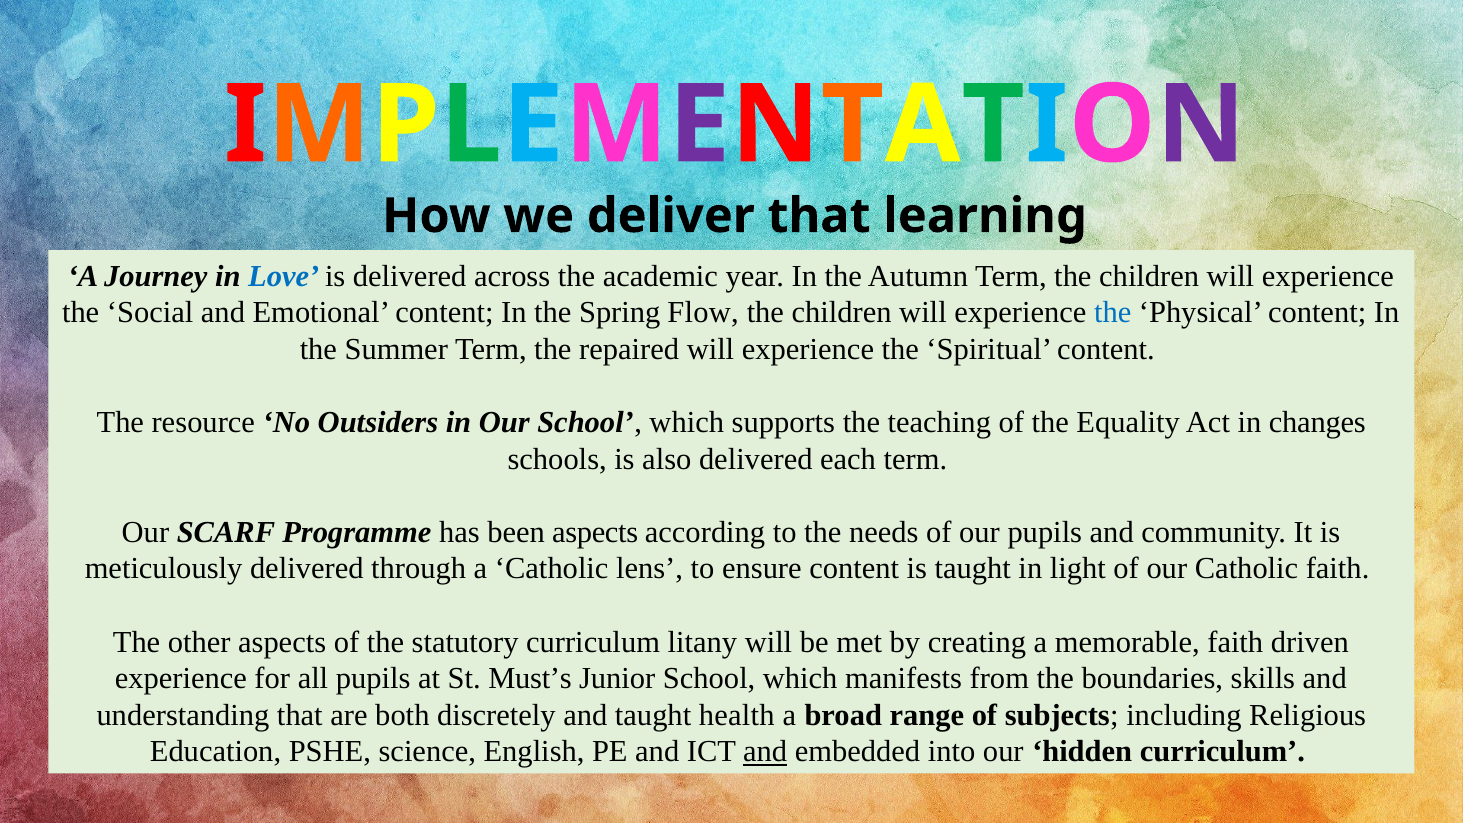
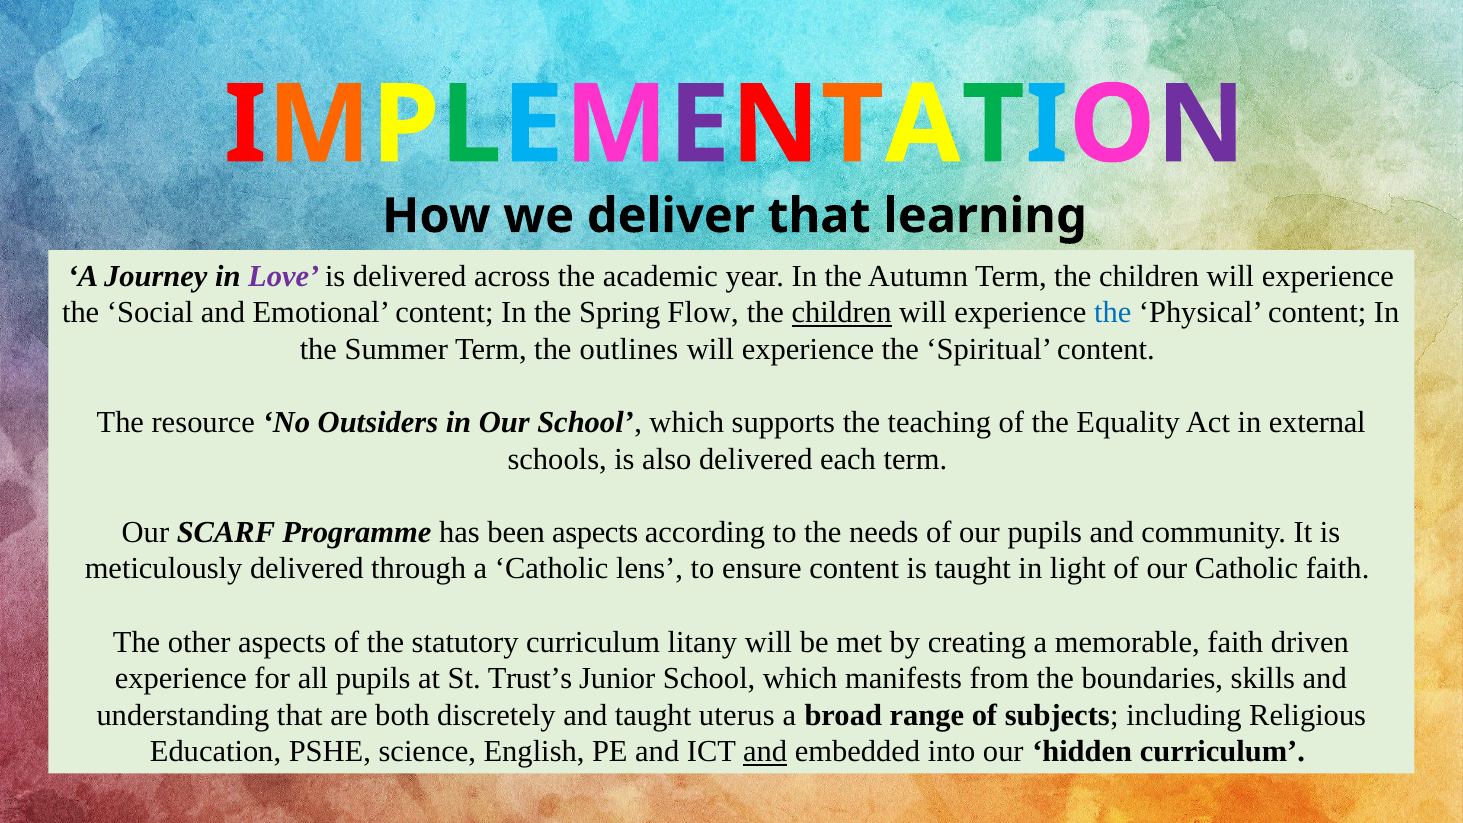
Love colour: blue -> purple
children at (842, 313) underline: none -> present
repaired: repaired -> outlines
changes: changes -> external
Must’s: Must’s -> Trust’s
health: health -> uterus
